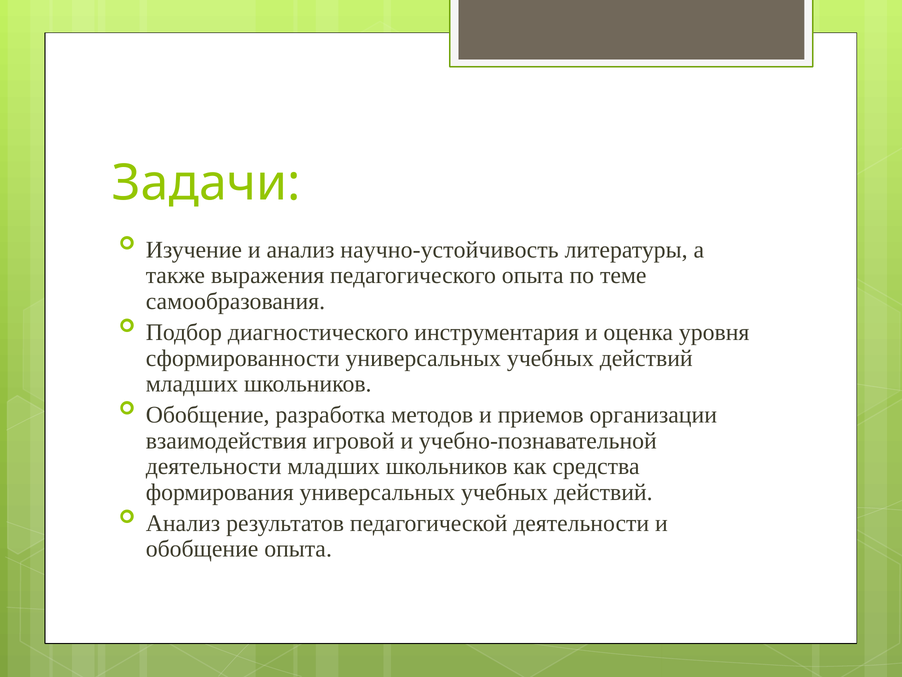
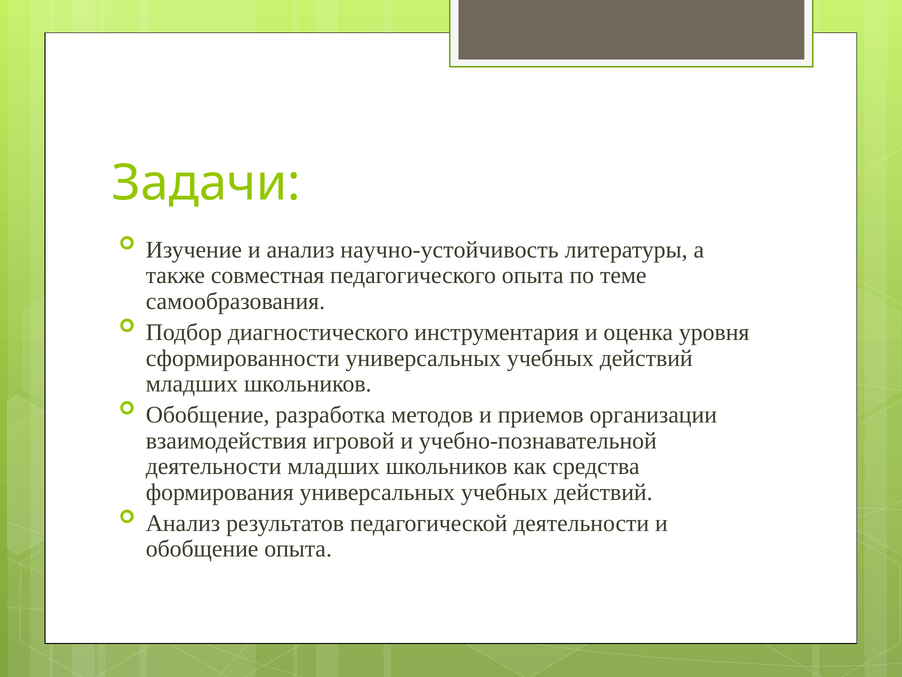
выражения: выражения -> совместная
